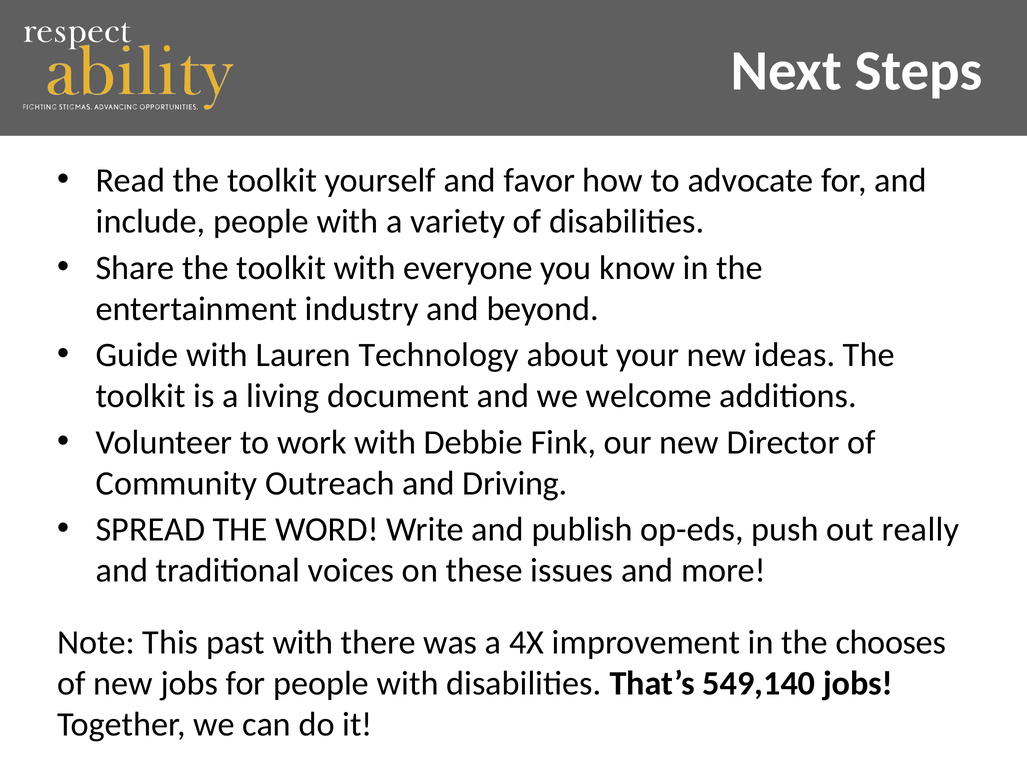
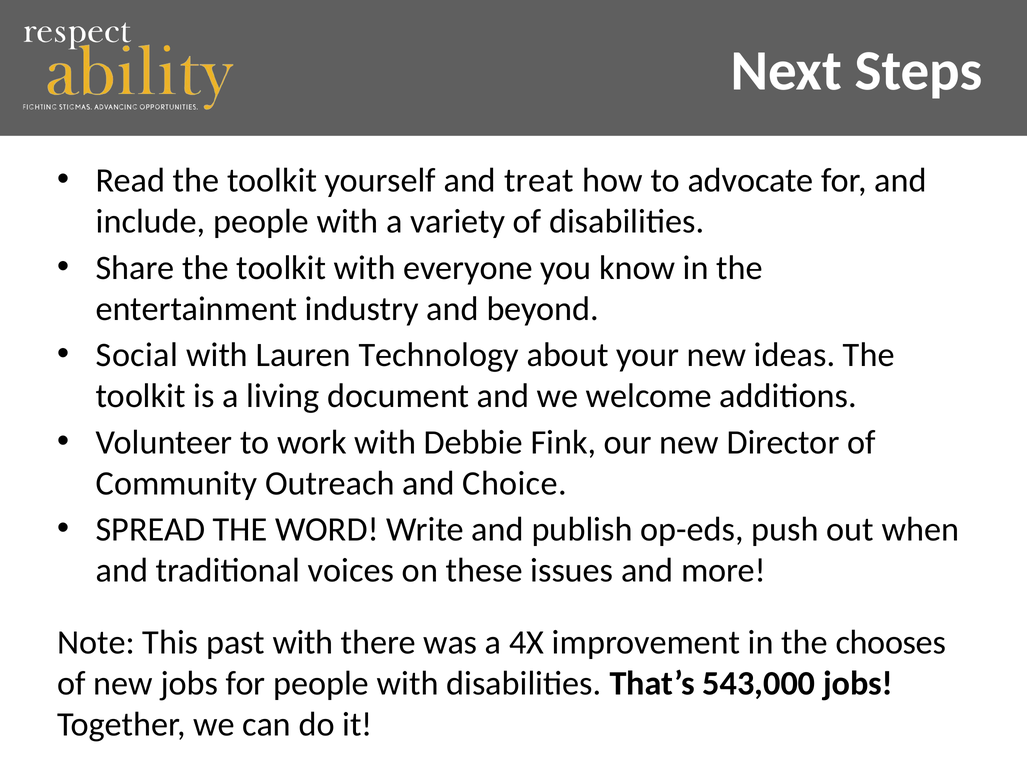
favor: favor -> treat
Guide: Guide -> Social
Driving: Driving -> Choice
really: really -> when
549,140: 549,140 -> 543,000
